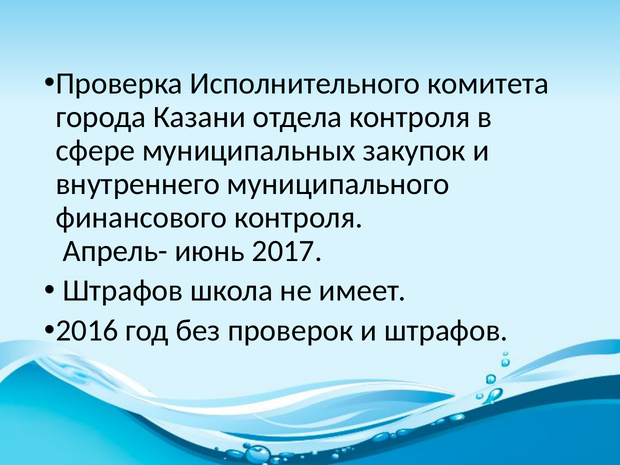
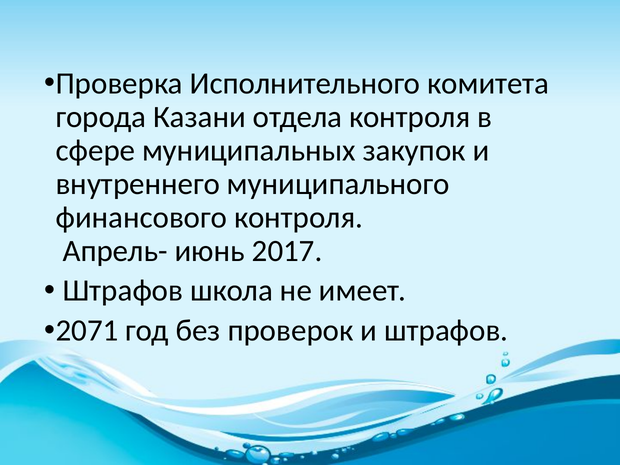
2016: 2016 -> 2071
